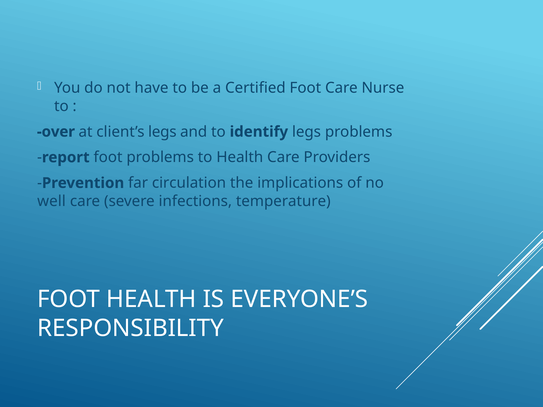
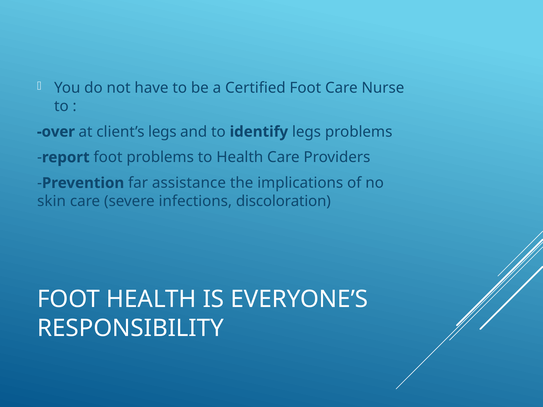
circulation: circulation -> assistance
well: well -> skin
temperature: temperature -> discoloration
